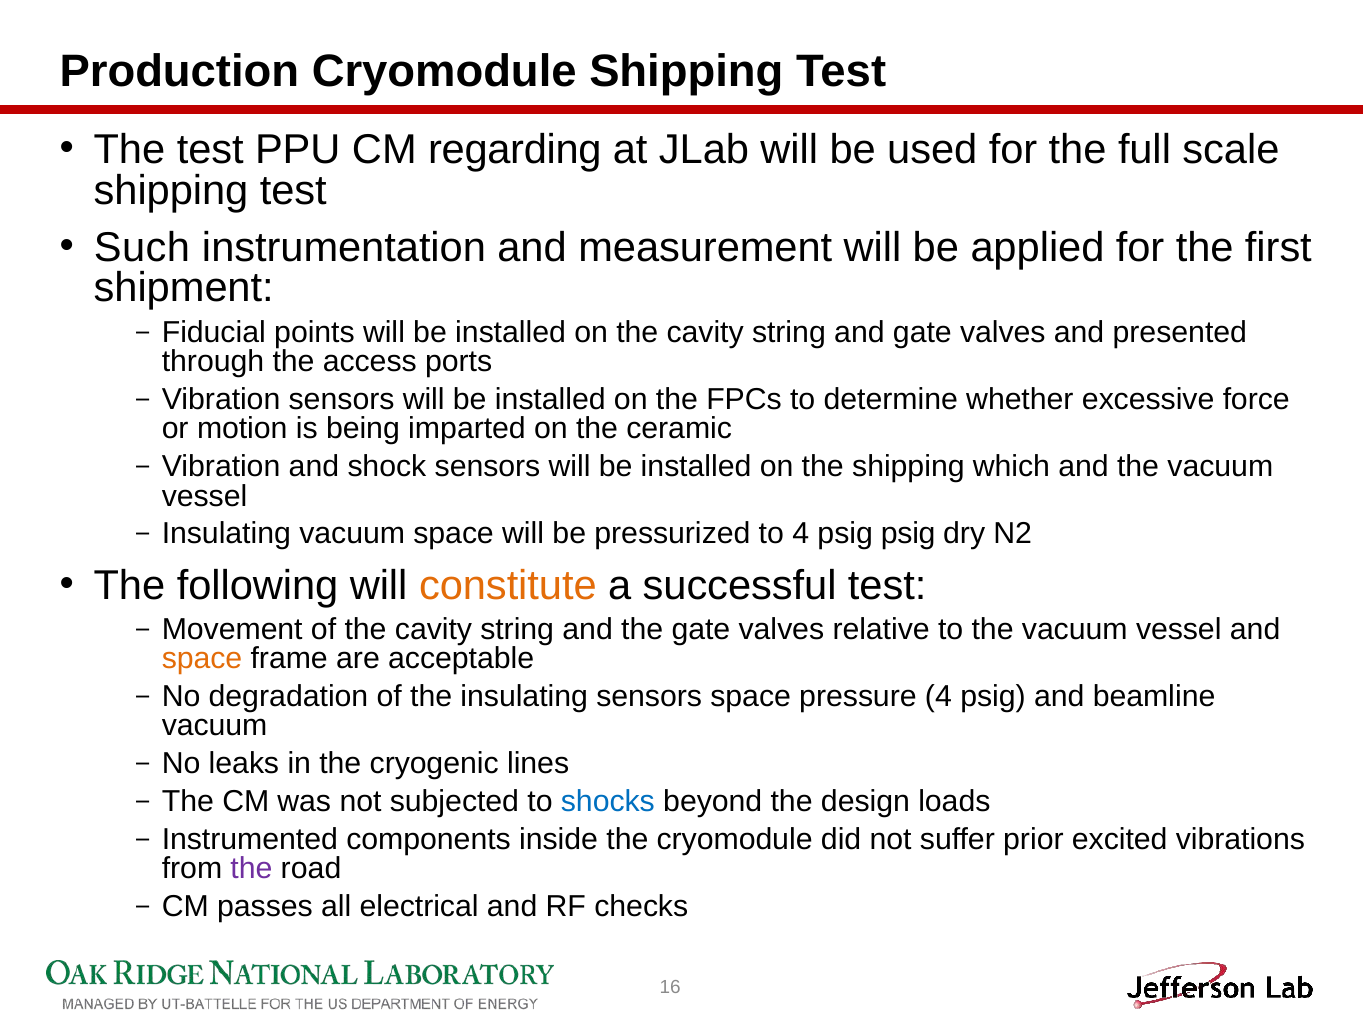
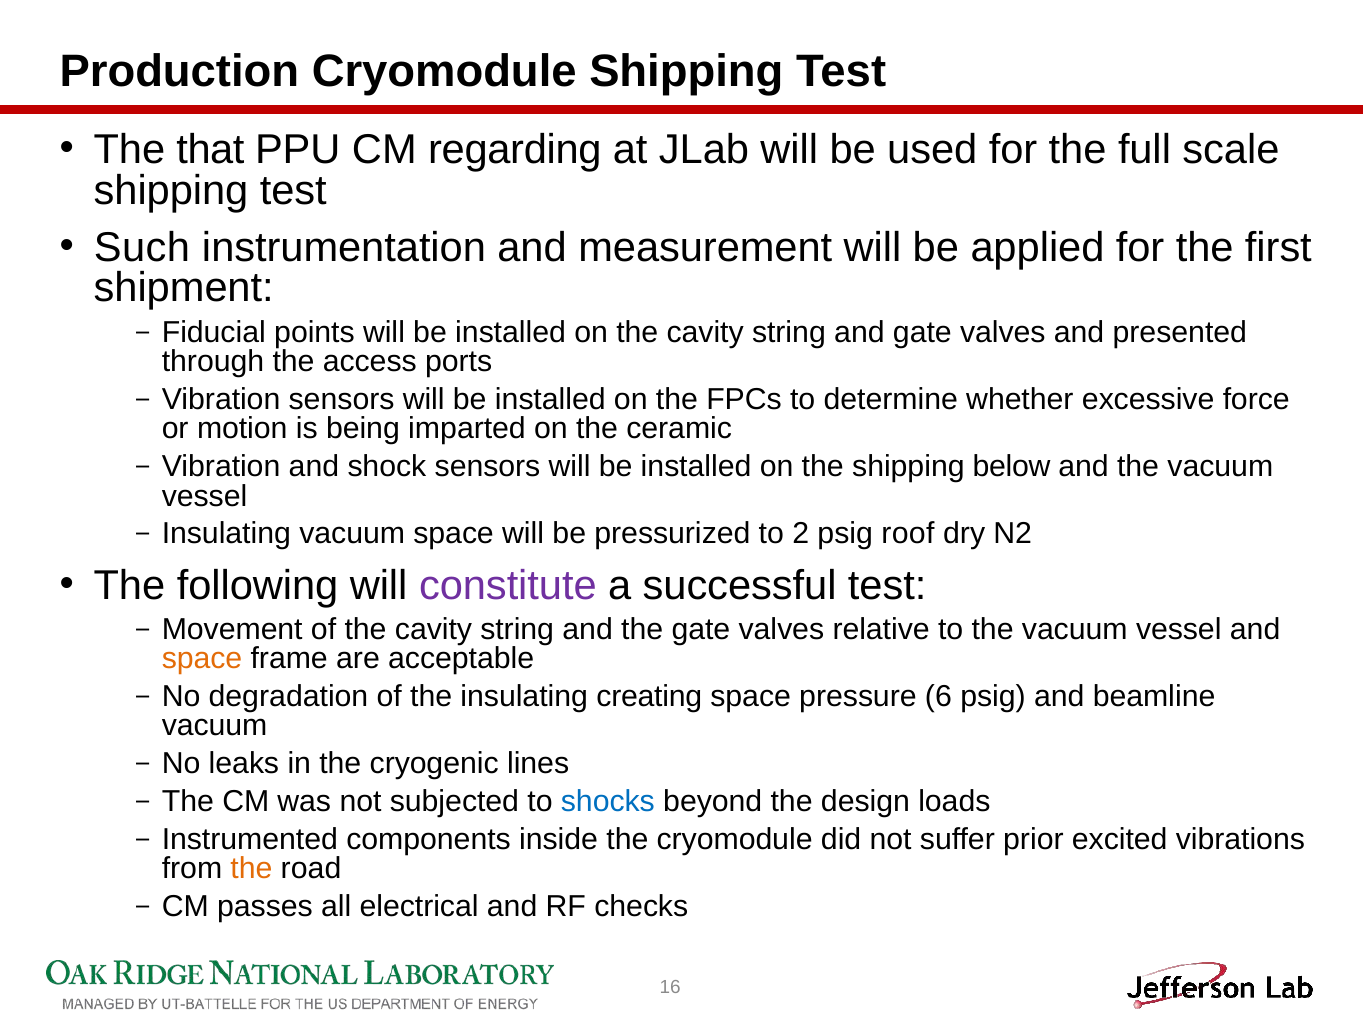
The test: test -> that
which: which -> below
to 4: 4 -> 2
psig psig: psig -> roof
constitute colour: orange -> purple
insulating sensors: sensors -> creating
pressure 4: 4 -> 6
the at (251, 869) colour: purple -> orange
